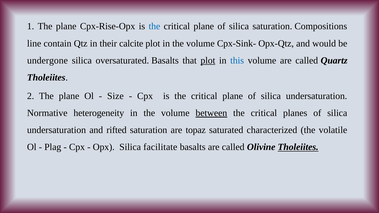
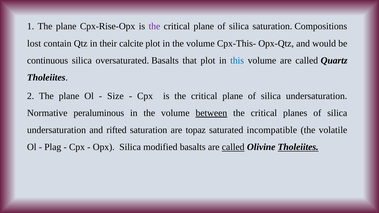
the at (154, 26) colour: blue -> purple
line: line -> lost
Cpx-Sink-: Cpx-Sink- -> Cpx-This-
undergone: undergone -> continuous
plot at (208, 60) underline: present -> none
heterogeneity: heterogeneity -> peraluminous
characterized: characterized -> incompatible
facilitate: facilitate -> modified
called at (233, 147) underline: none -> present
